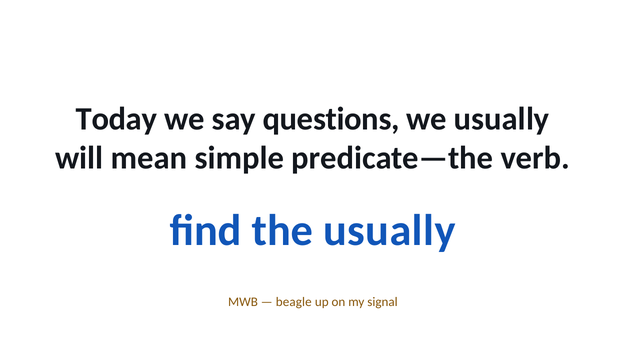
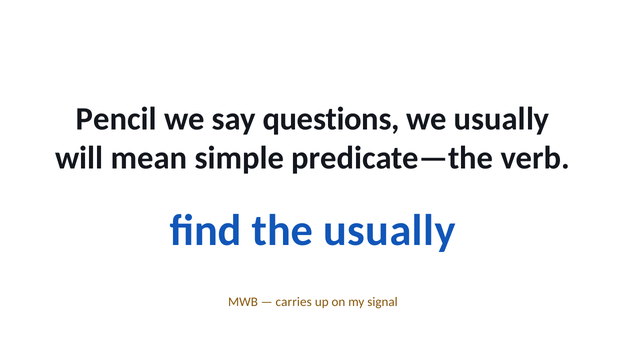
Today: Today -> Pencil
beagle: beagle -> carries
